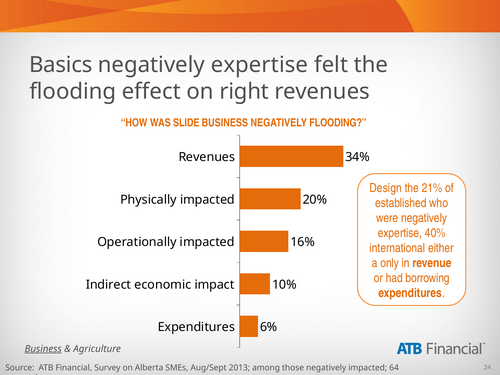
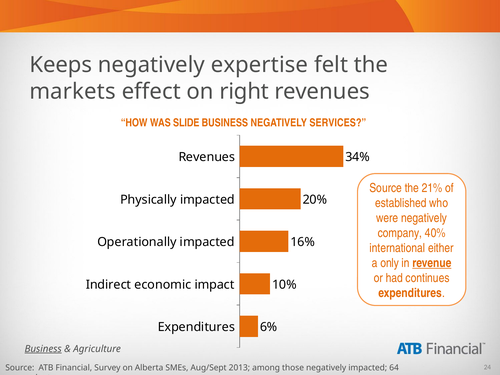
Basics: Basics -> Keeps
flooding at (73, 91): flooding -> markets
NEGATIVELY FLOODING: FLOODING -> SERVICES
Design at (386, 188): Design -> Source
expertise at (400, 233): expertise -> company
revenue underline: none -> present
borrowing: borrowing -> continues
